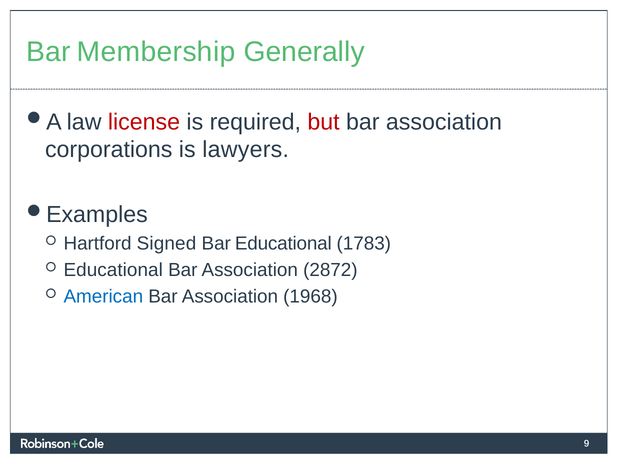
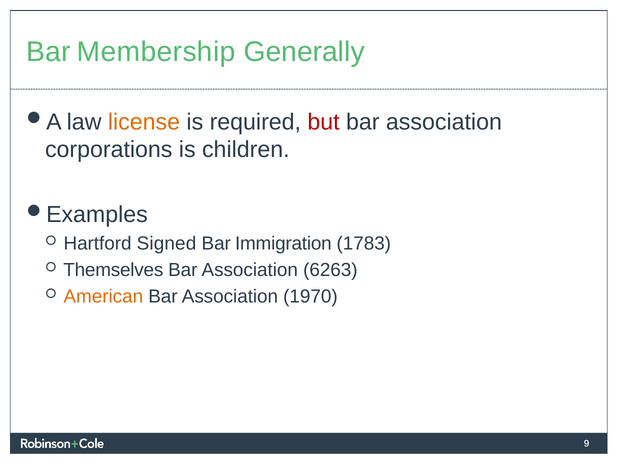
license colour: red -> orange
lawyers: lawyers -> children
Bar Educational: Educational -> Immigration
Educational at (113, 270): Educational -> Themselves
2872: 2872 -> 6263
American colour: blue -> orange
1968: 1968 -> 1970
